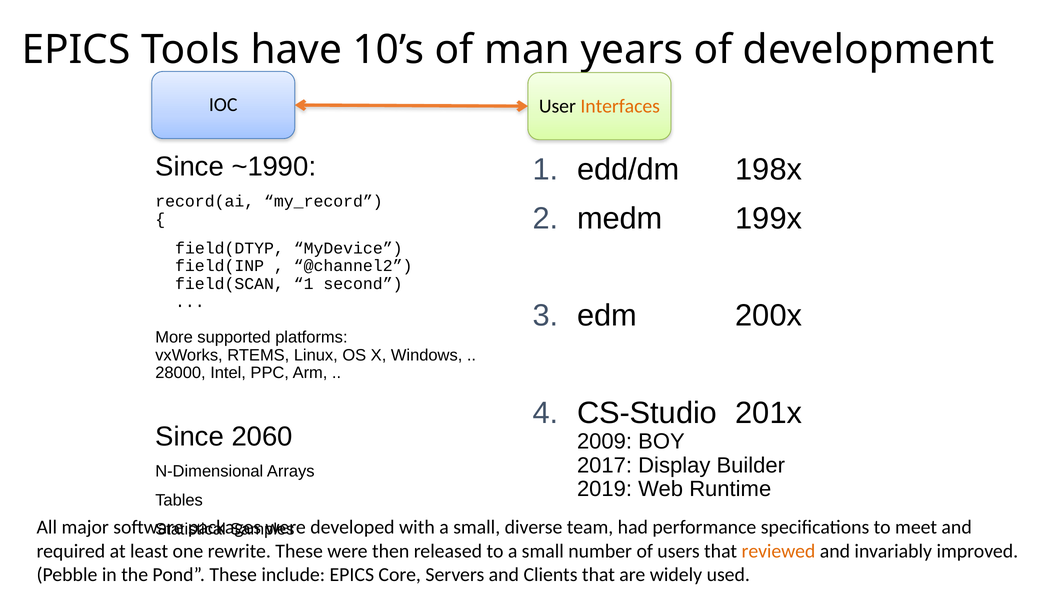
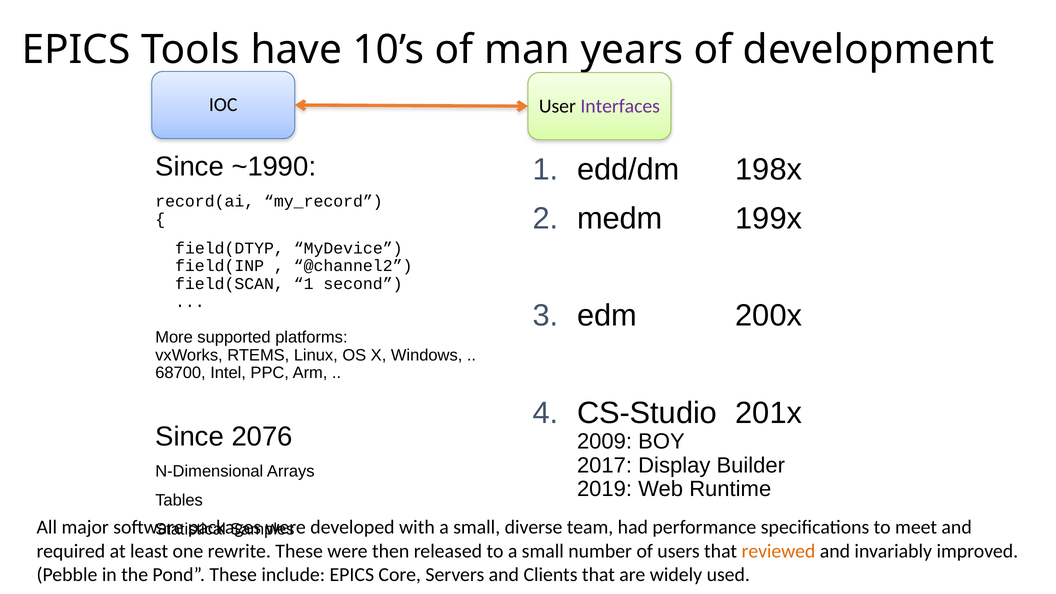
Interfaces colour: orange -> purple
28000: 28000 -> 68700
2060: 2060 -> 2076
